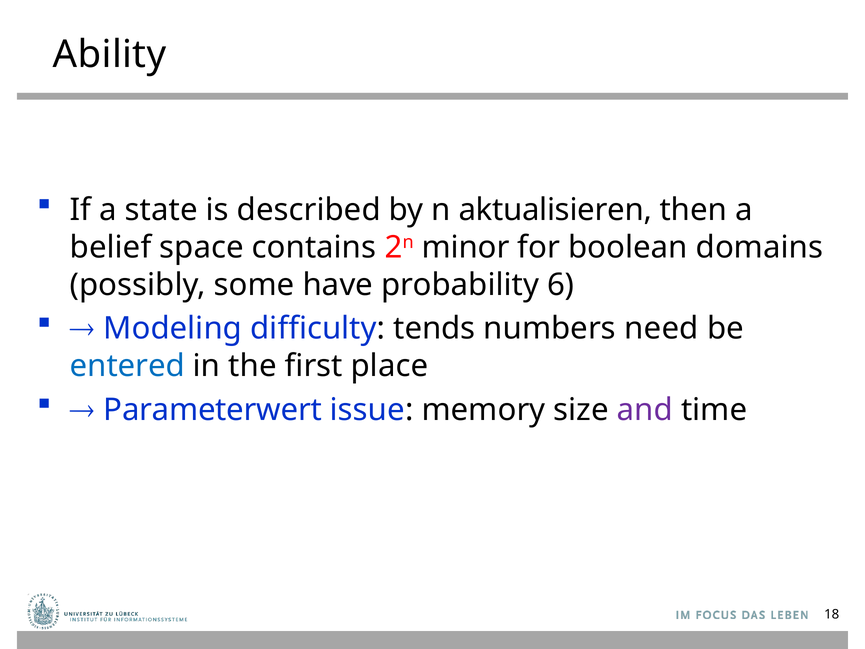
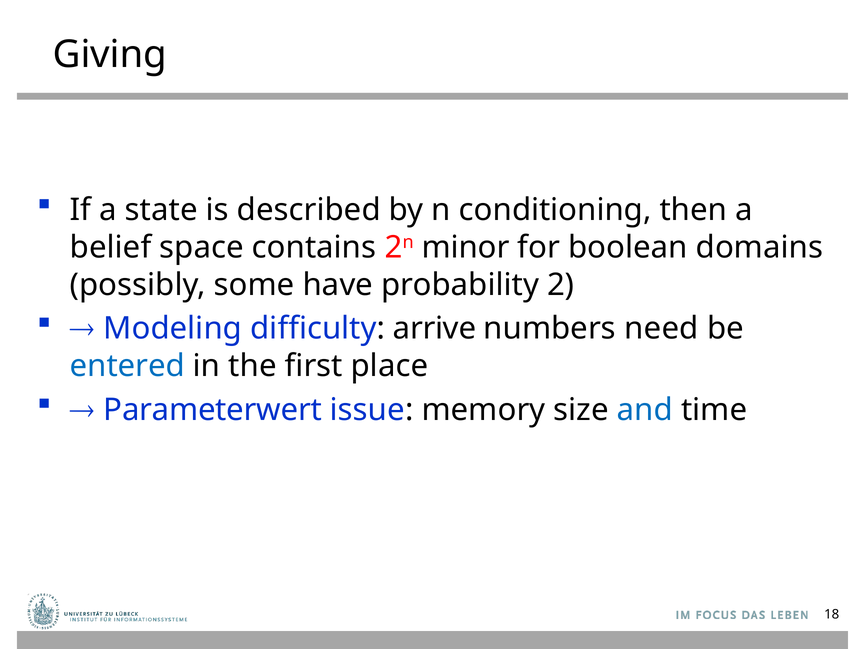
Ability: Ability -> Giving
aktualisieren: aktualisieren -> conditioning
6: 6 -> 2
tends: tends -> arrive
and colour: purple -> blue
